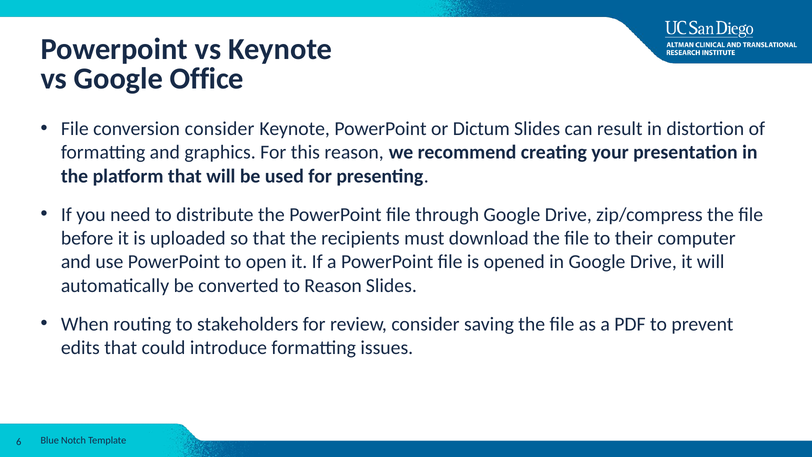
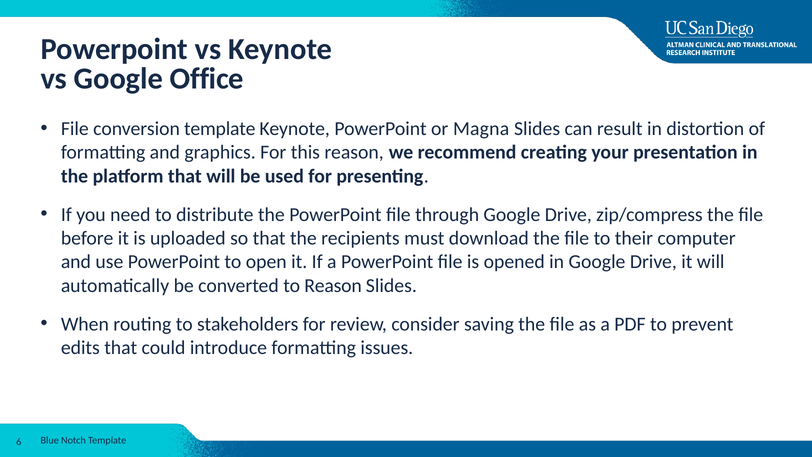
conversion consider: consider -> template
Dictum: Dictum -> Magna
